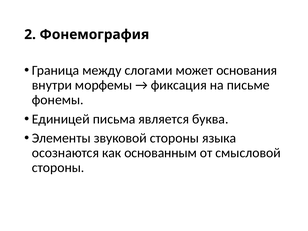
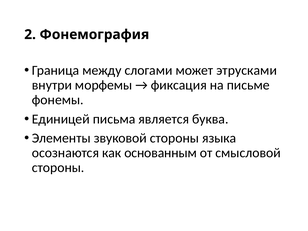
основания: основания -> этрусками
